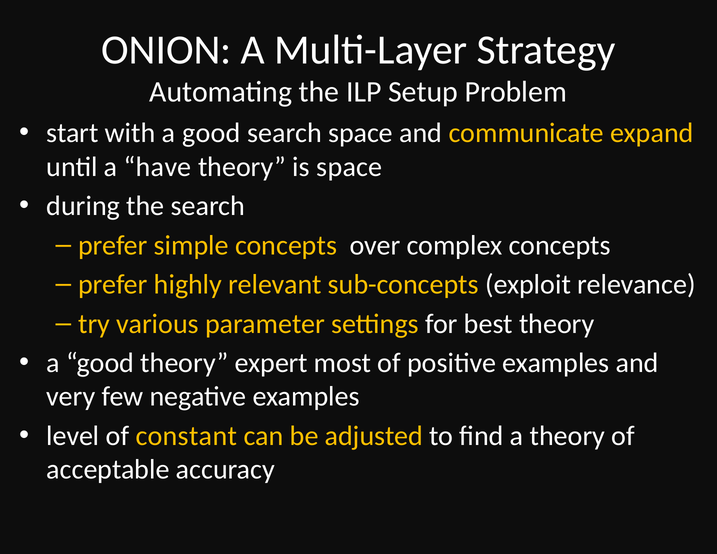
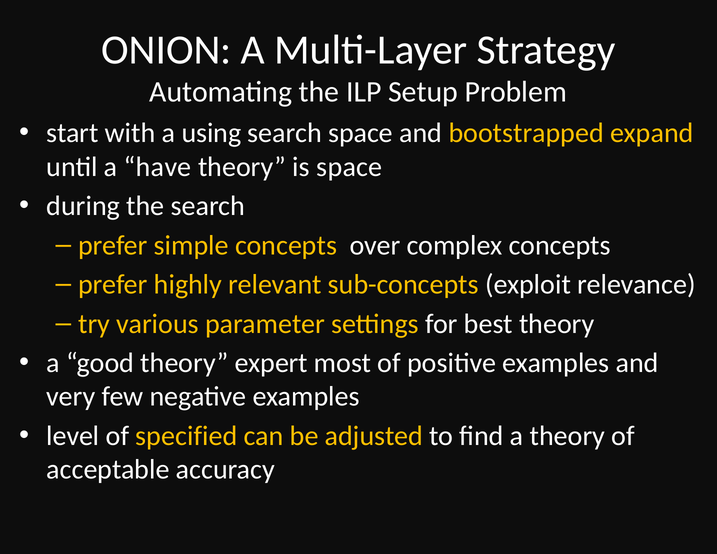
with a good: good -> using
communicate: communicate -> bootstrapped
constant: constant -> specified
